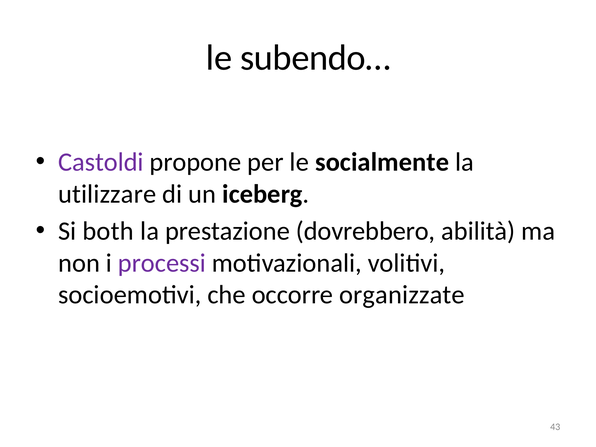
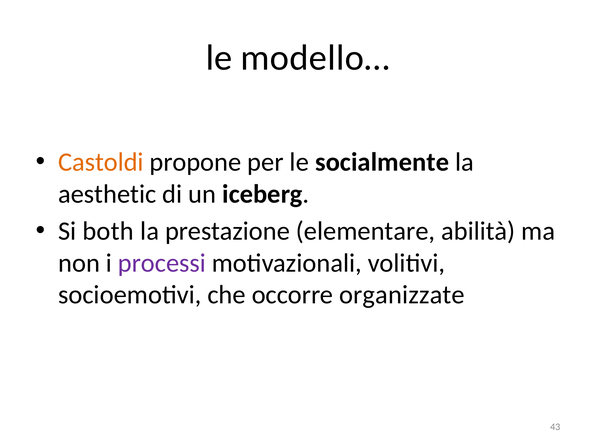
subendo…: subendo… -> modello…
Castoldi colour: purple -> orange
utilizzare: utilizzare -> aesthetic
dovrebbero: dovrebbero -> elementare
